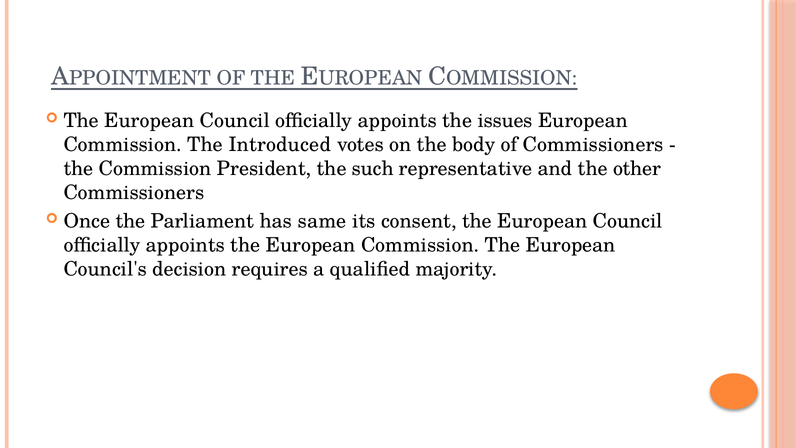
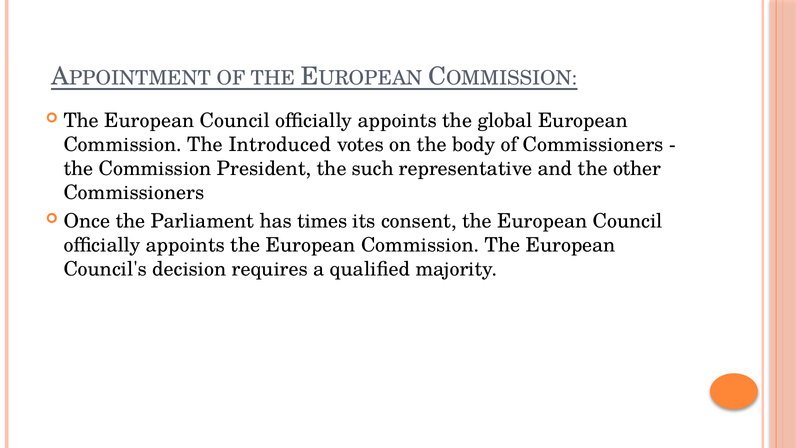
issues: issues -> global
same: same -> times
